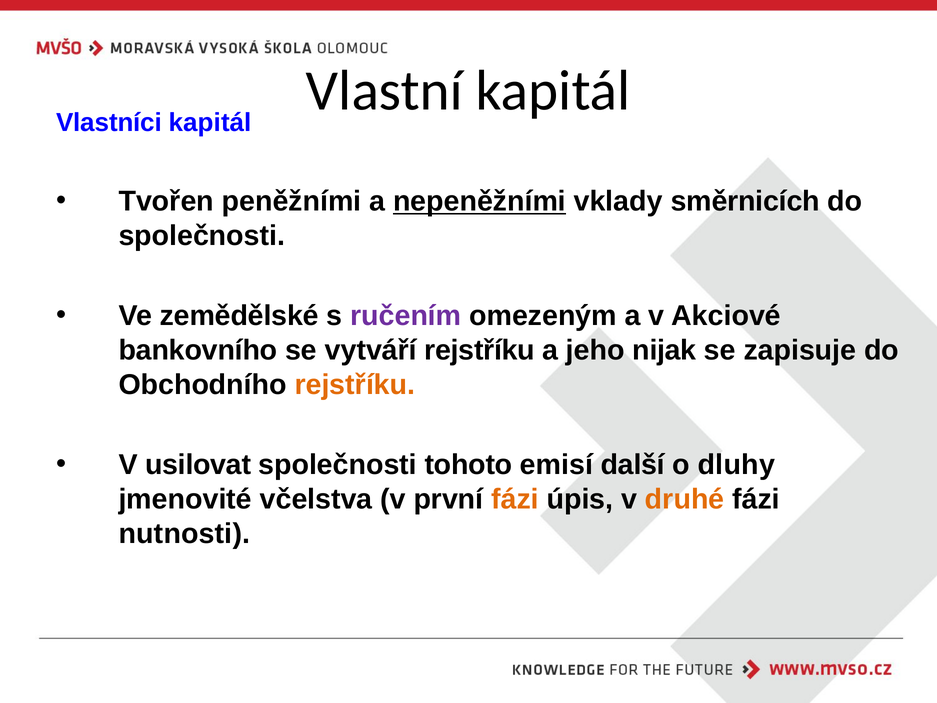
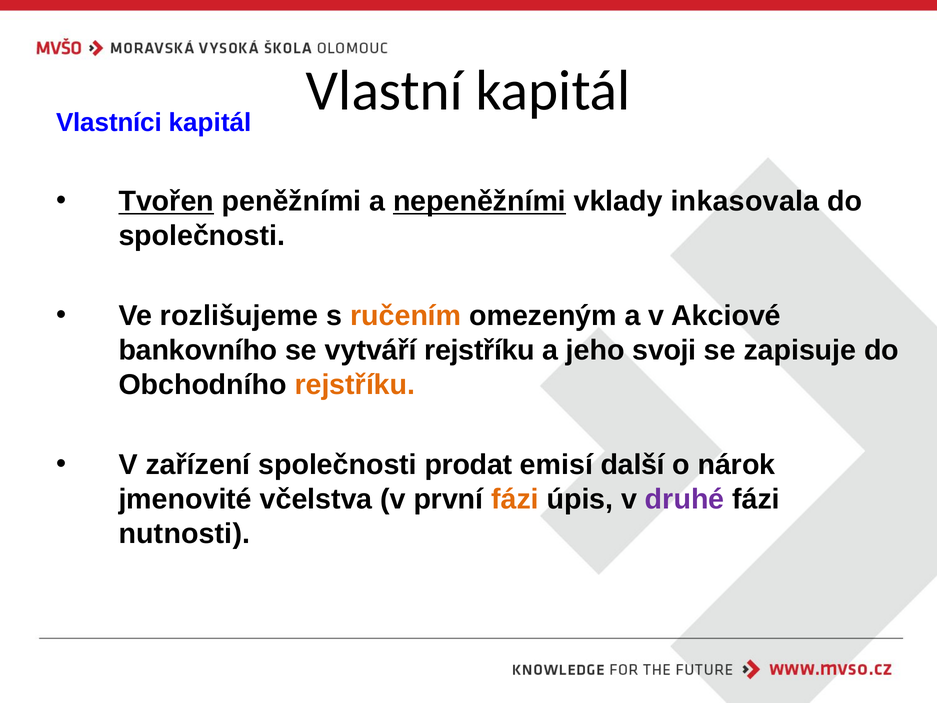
Tvořen underline: none -> present
směrnicích: směrnicích -> inkasovala
zemědělské: zemědělské -> rozlišujeme
ručením colour: purple -> orange
nijak: nijak -> svoji
usilovat: usilovat -> zařízení
tohoto: tohoto -> prodat
dluhy: dluhy -> nárok
druhé colour: orange -> purple
